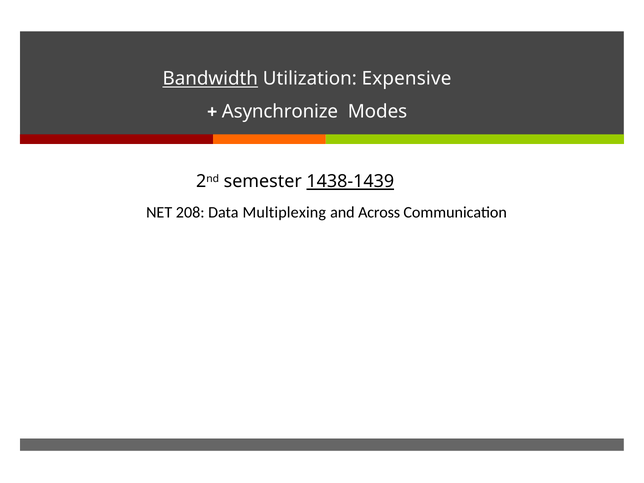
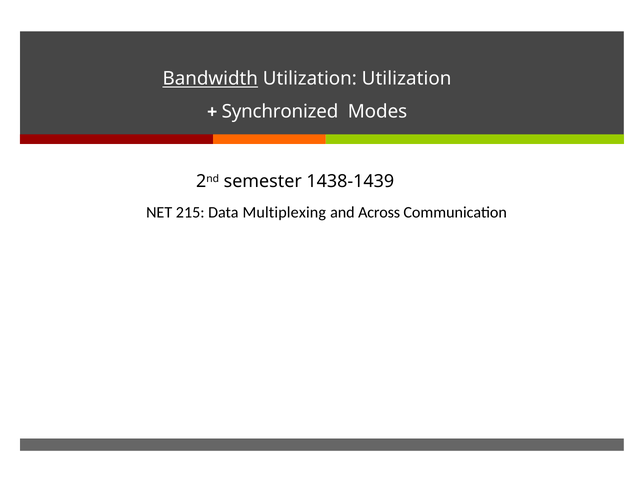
Utilization Expensive: Expensive -> Utilization
Asynchronize: Asynchronize -> Synchronized
1438-1439 underline: present -> none
208: 208 -> 215
